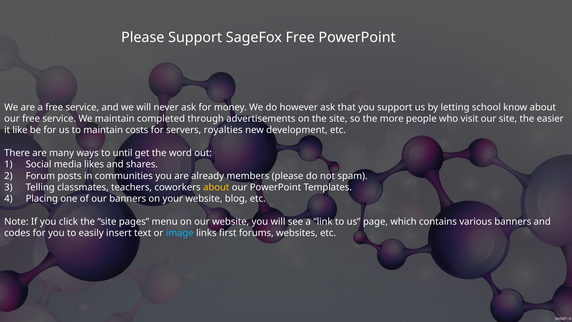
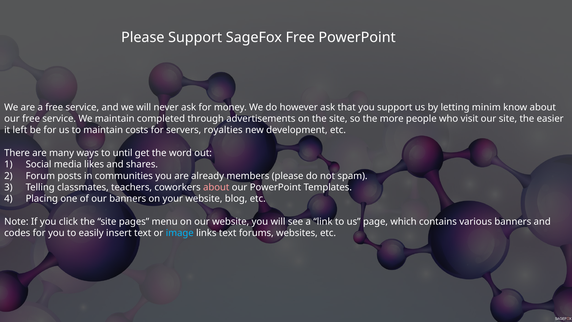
school: school -> minim
like: like -> left
about at (216, 187) colour: yellow -> pink
links first: first -> text
